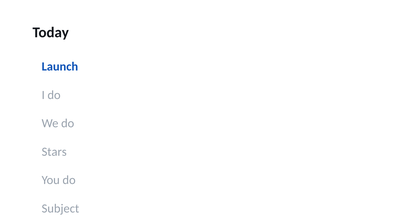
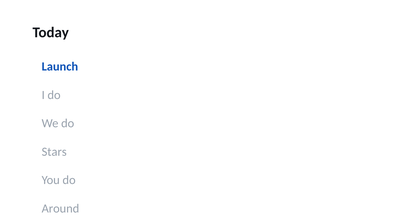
Subject: Subject -> Around
